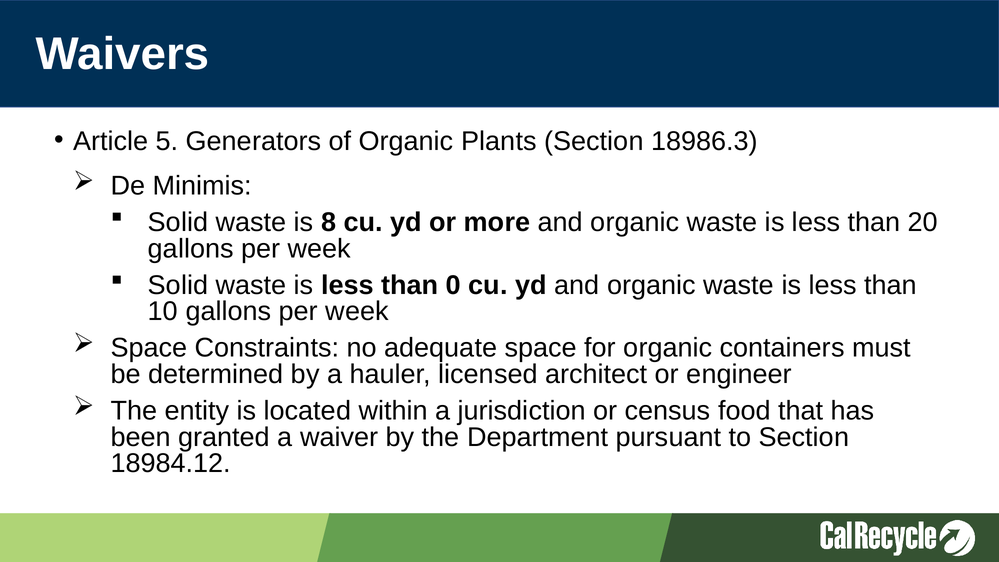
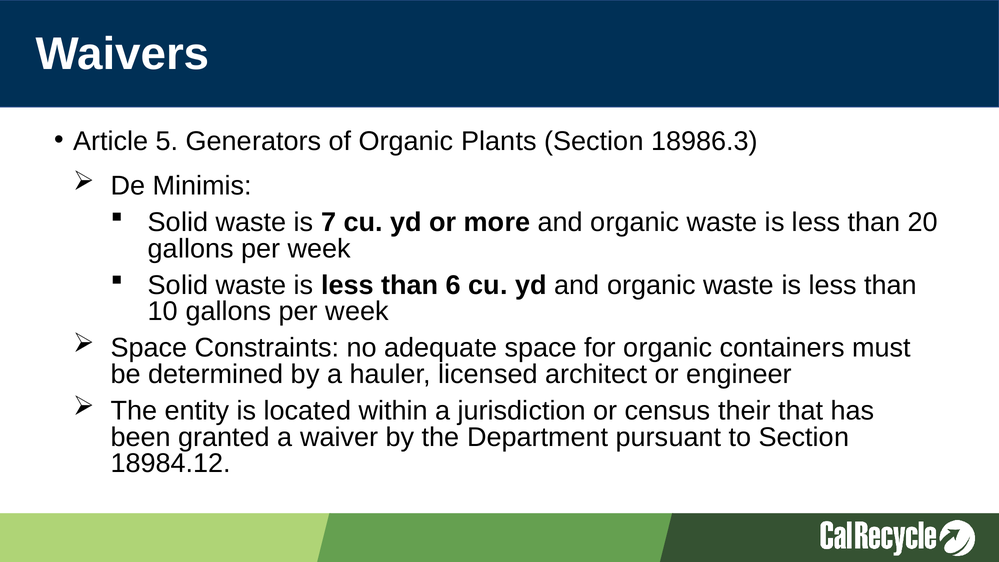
8: 8 -> 7
0: 0 -> 6
food: food -> their
